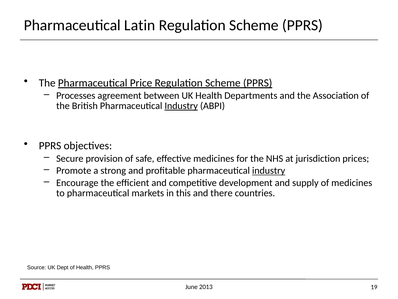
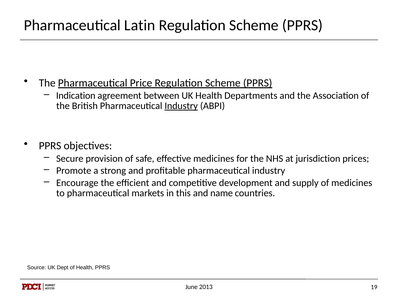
Processes: Processes -> Indication
industry at (269, 170) underline: present -> none
there: there -> name
